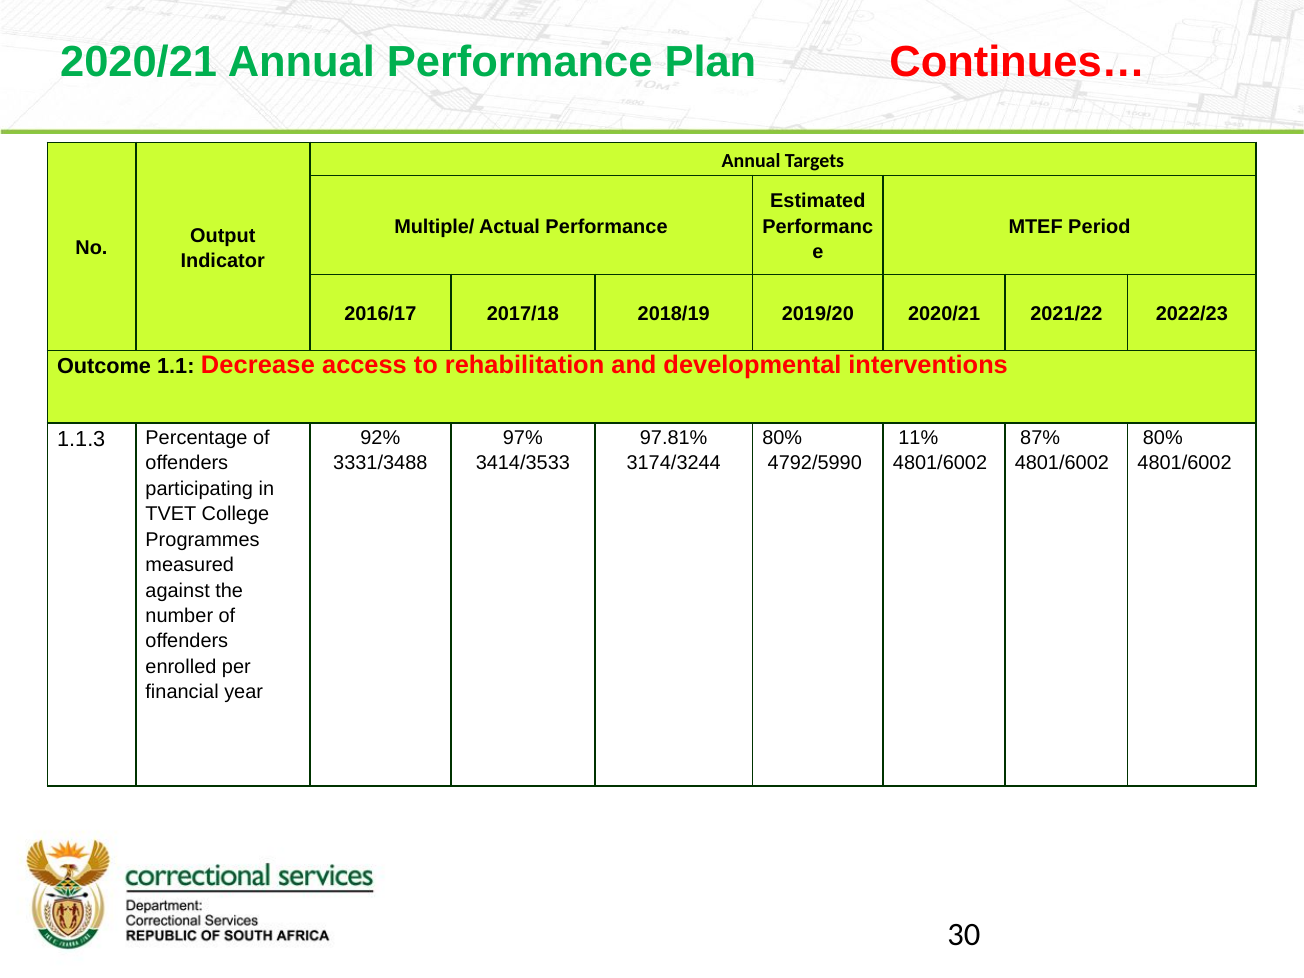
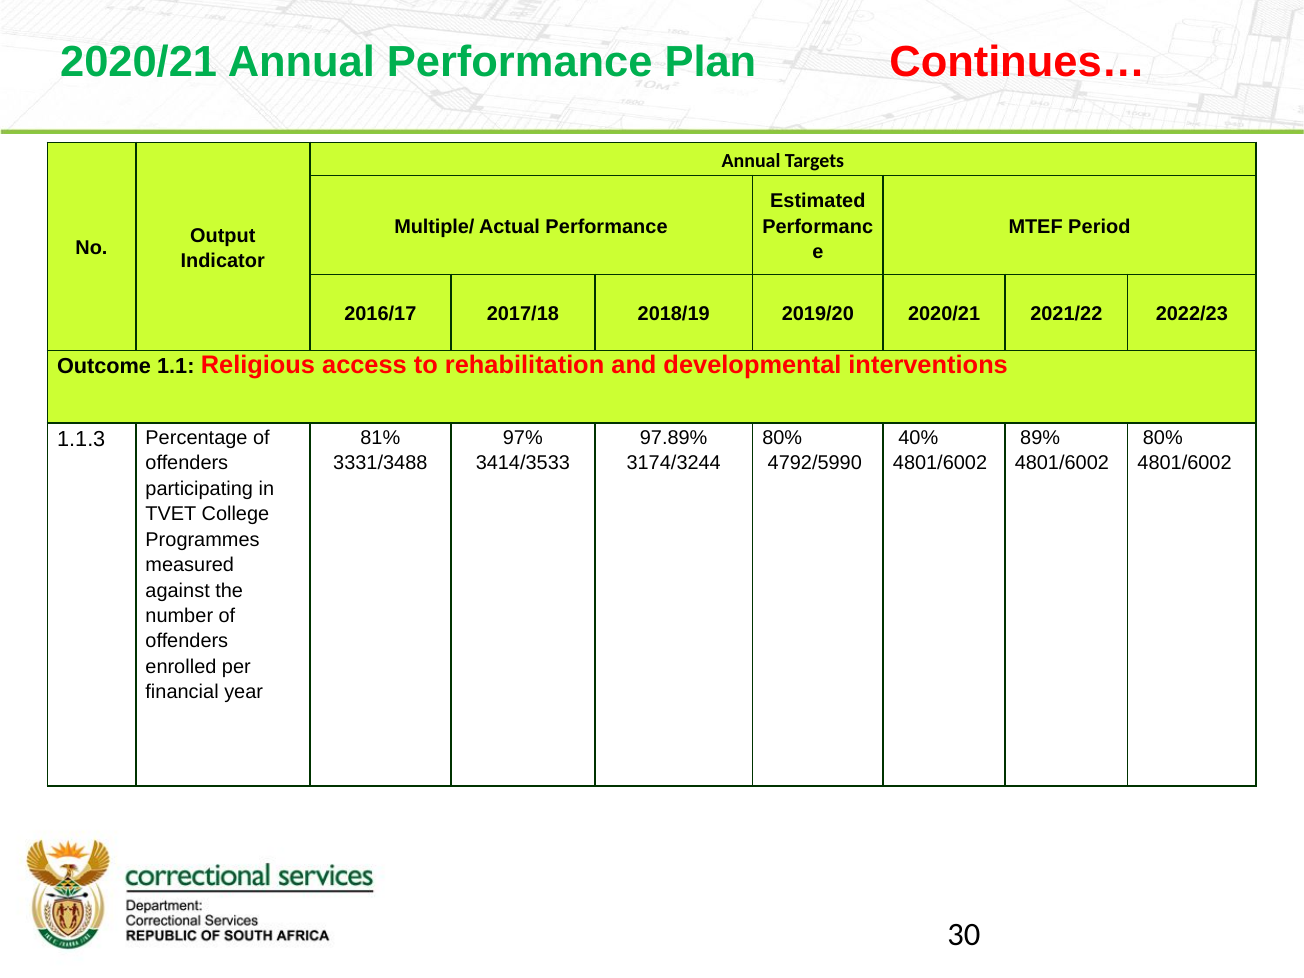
Decrease: Decrease -> Religious
92%: 92% -> 81%
97.81%: 97.81% -> 97.89%
11%: 11% -> 40%
87%: 87% -> 89%
